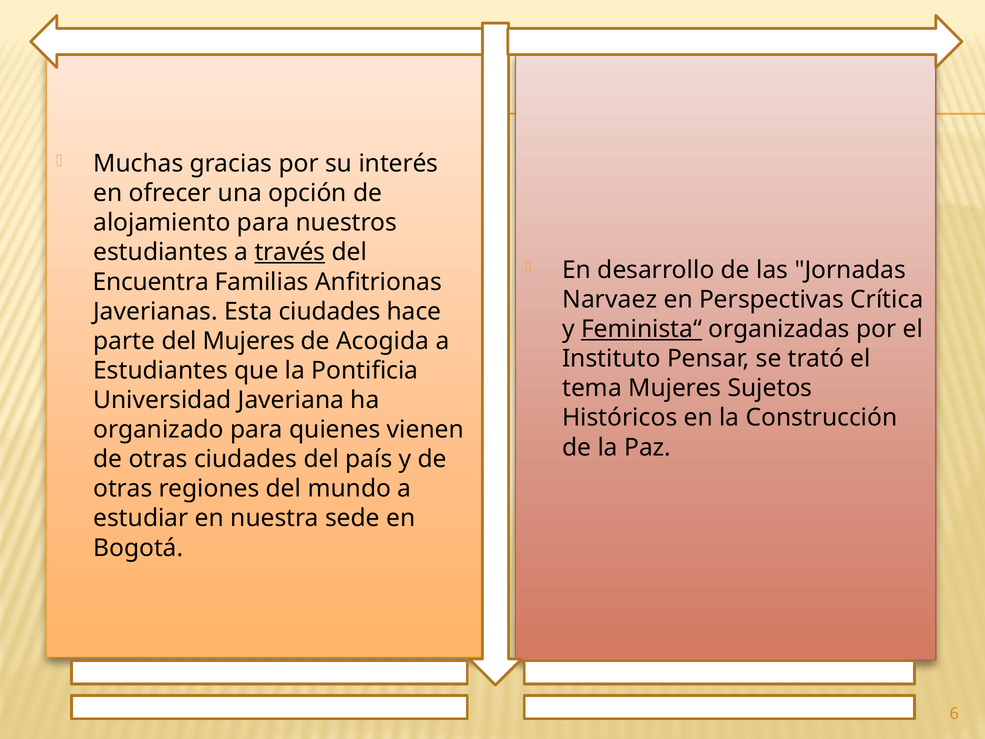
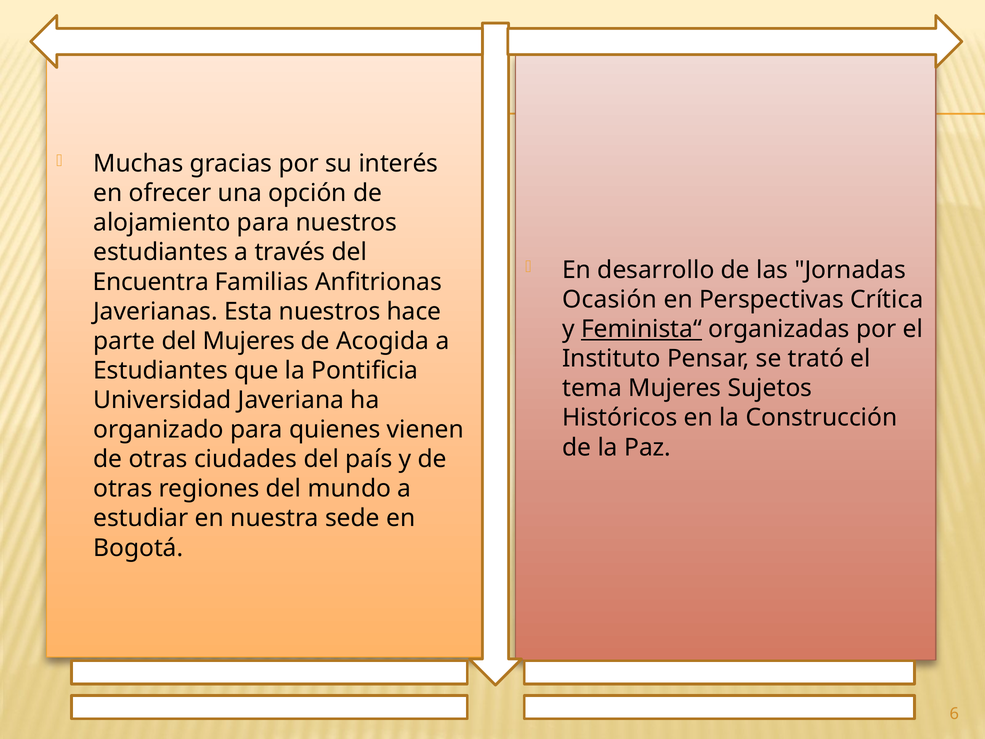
través underline: present -> none
Narvaez: Narvaez -> Ocasión
Esta ciudades: ciudades -> nuestros
